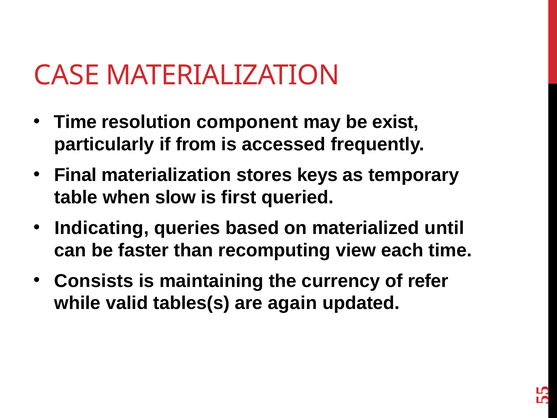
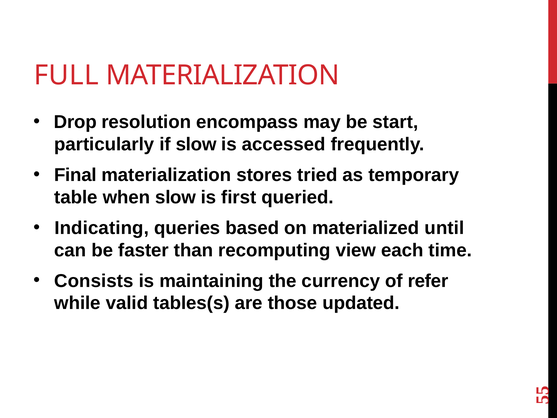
CASE: CASE -> FULL
Time at (75, 122): Time -> Drop
component: component -> encompass
exist: exist -> start
if from: from -> slow
keys: keys -> tried
again: again -> those
